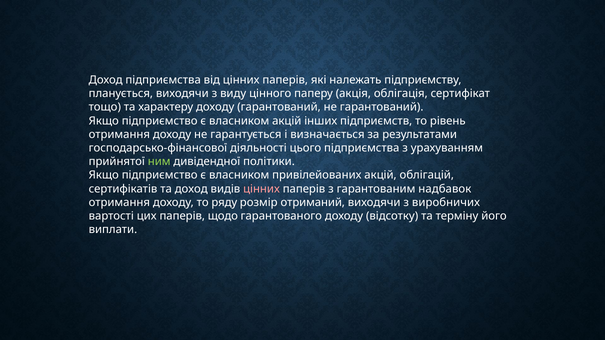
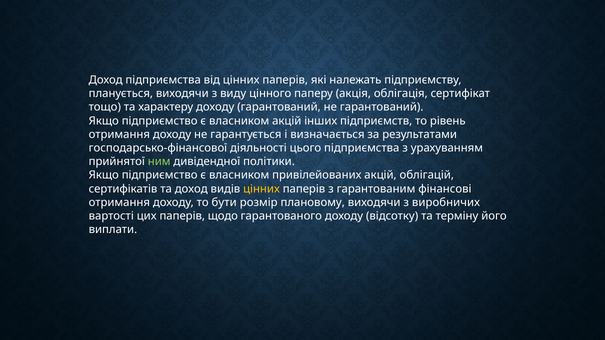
цінних at (261, 189) colour: pink -> yellow
надбавок: надбавок -> фінансові
ряду: ряду -> бути
отриманий: отриманий -> плановому
